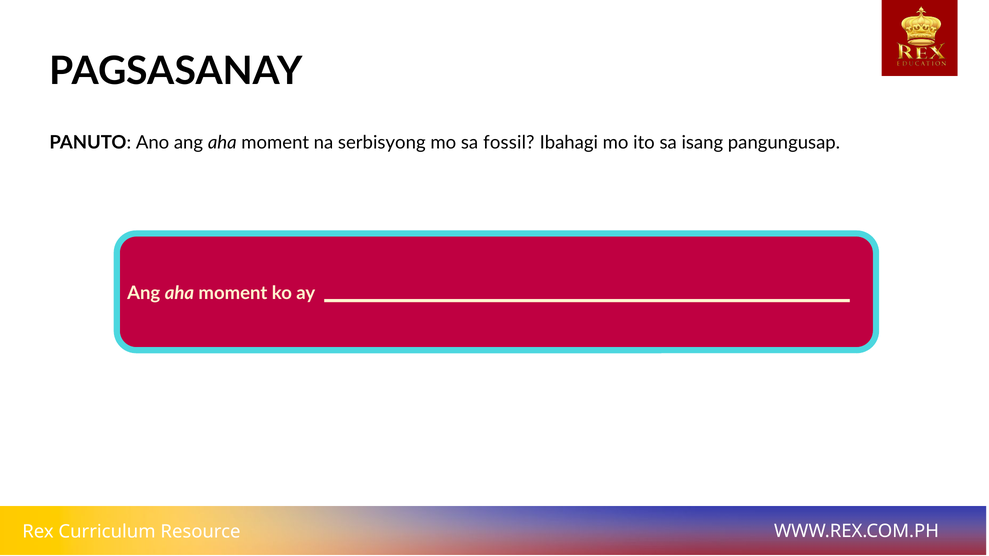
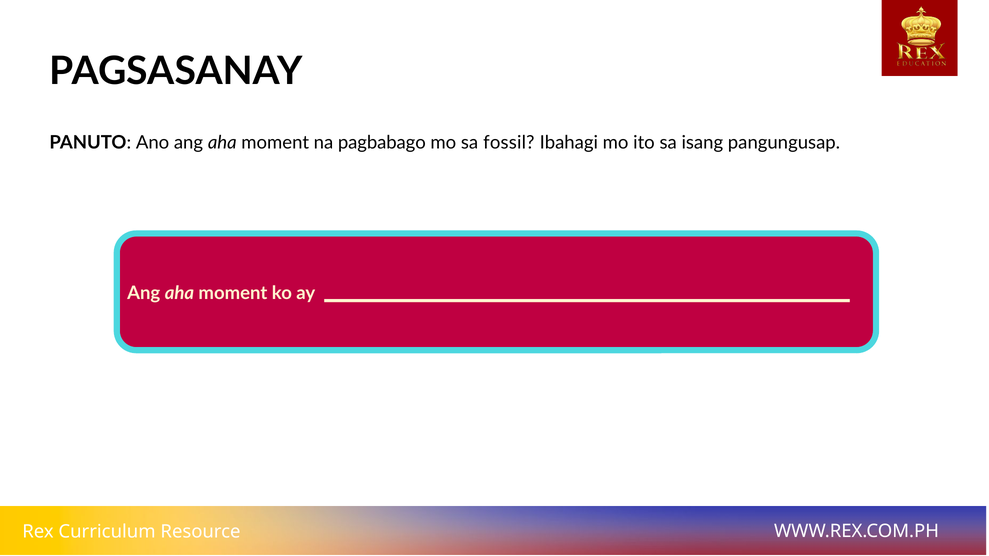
serbisyong: serbisyong -> pagbabago
